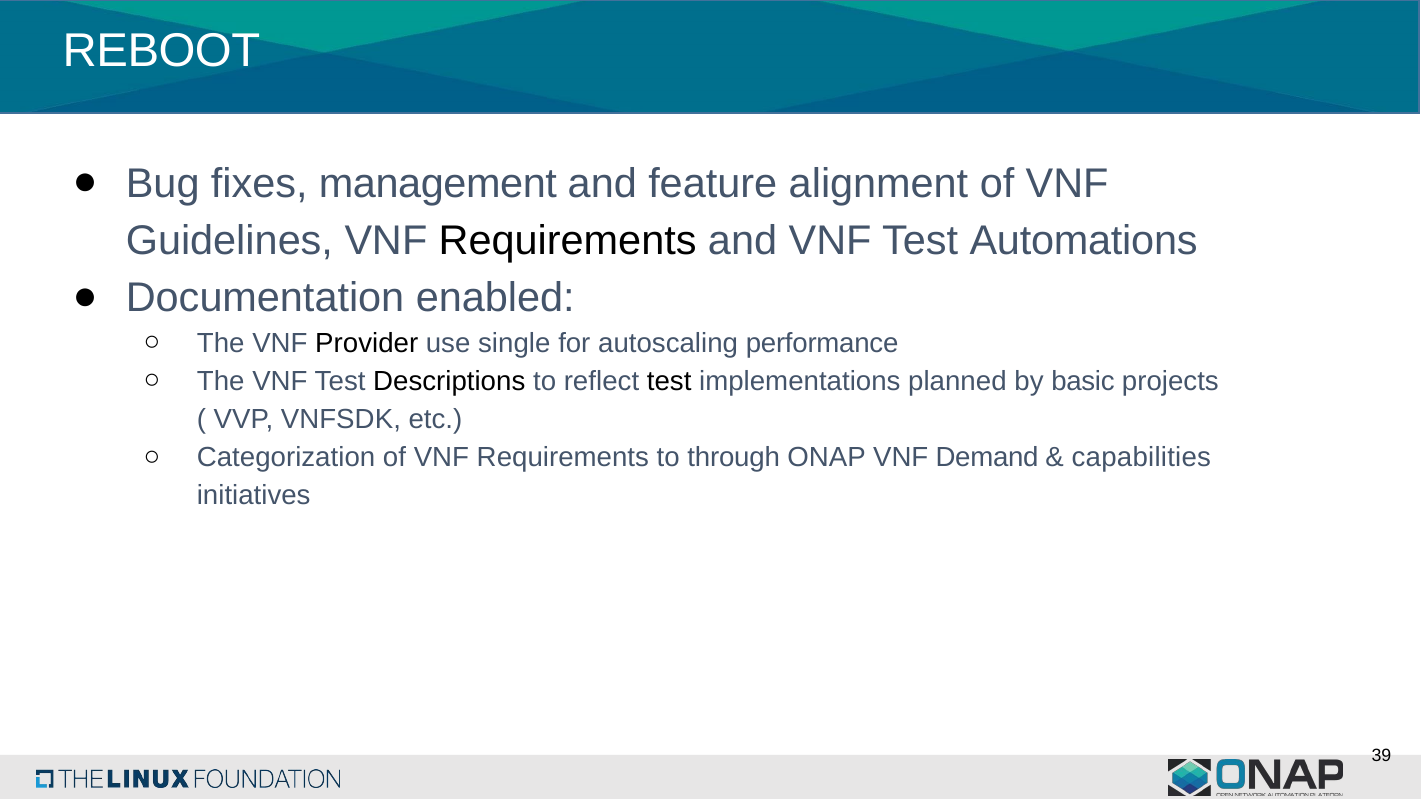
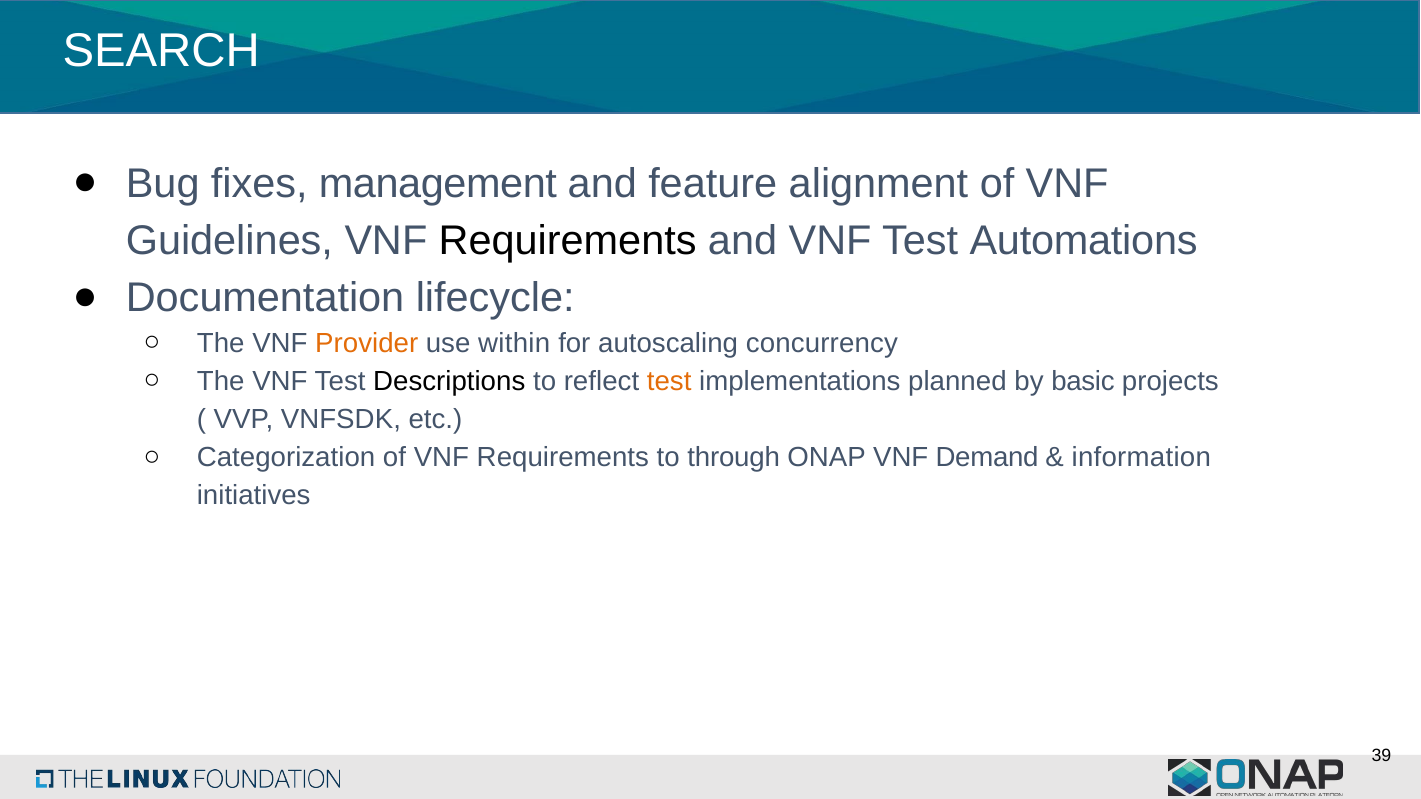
REBOOT: REBOOT -> SEARCH
enabled: enabled -> lifecycle
Provider colour: black -> orange
single: single -> within
performance: performance -> concurrency
test at (669, 381) colour: black -> orange
capabilities: capabilities -> information
